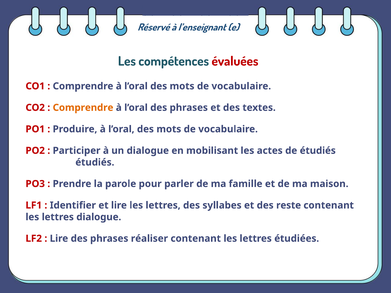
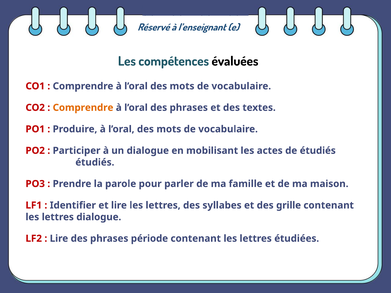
évaluées colour: red -> black
reste: reste -> grille
réaliser: réaliser -> période
